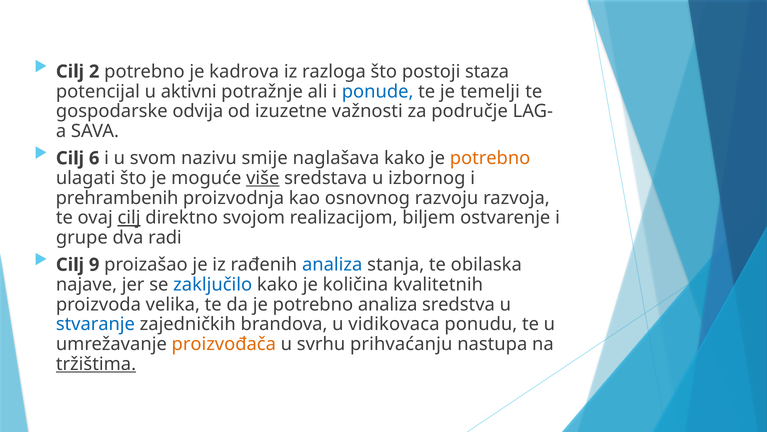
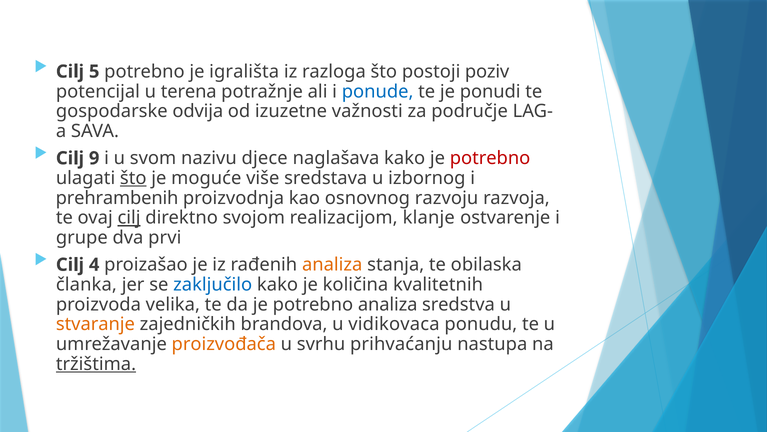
2: 2 -> 5
kadrova: kadrova -> igrališta
staza: staza -> poziv
aktivni: aktivni -> terena
temelji: temelji -> ponudi
6: 6 -> 9
smije: smije -> djece
potrebno at (490, 158) colour: orange -> red
što at (133, 178) underline: none -> present
više underline: present -> none
biljem: biljem -> klanje
radi: radi -> prvi
9: 9 -> 4
analiza at (332, 264) colour: blue -> orange
najave: najave -> članka
stvaranje colour: blue -> orange
